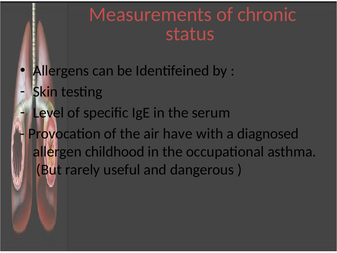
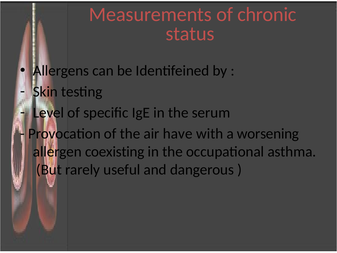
diagnosed: diagnosed -> worsening
childhood: childhood -> coexisting
